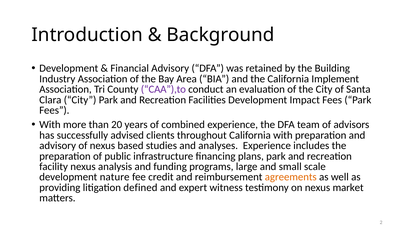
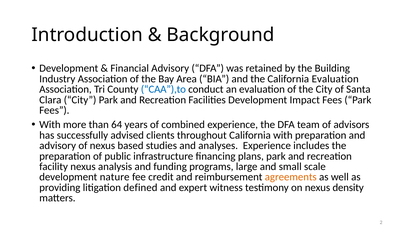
California Implement: Implement -> Evaluation
CAA”),to colour: purple -> blue
20: 20 -> 64
market: market -> density
